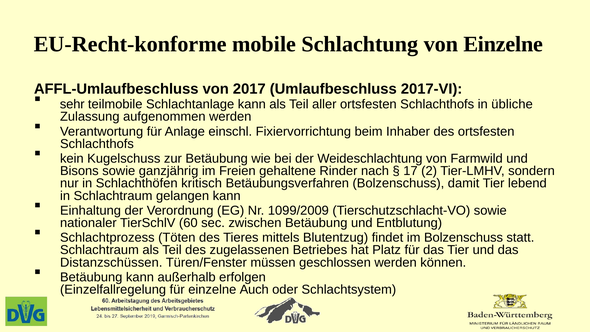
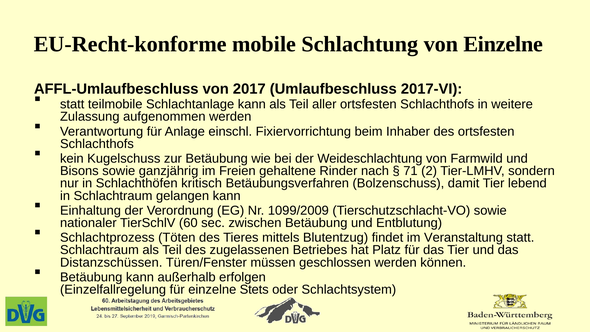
sehr at (72, 104): sehr -> statt
übliche: übliche -> weitere
17: 17 -> 71
im Bolzenschuss: Bolzenschuss -> Veranstaltung
Auch: Auch -> Stets
